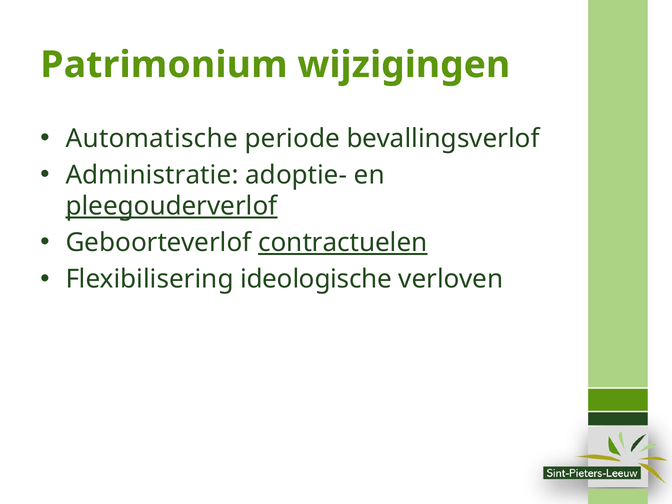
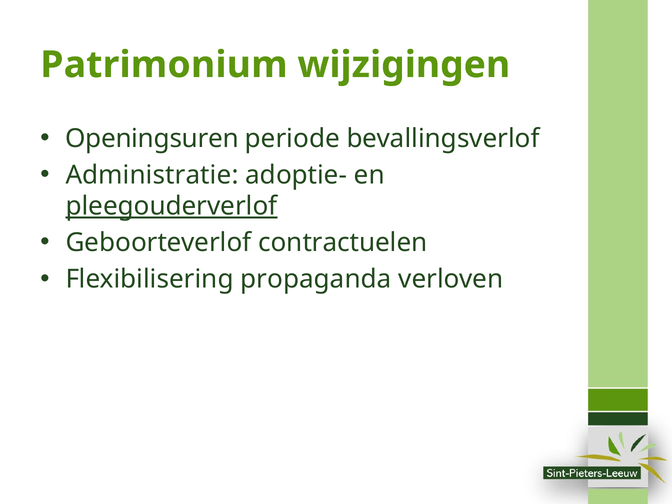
Automatische: Automatische -> Openingsuren
contractuelen underline: present -> none
ideologische: ideologische -> propaganda
